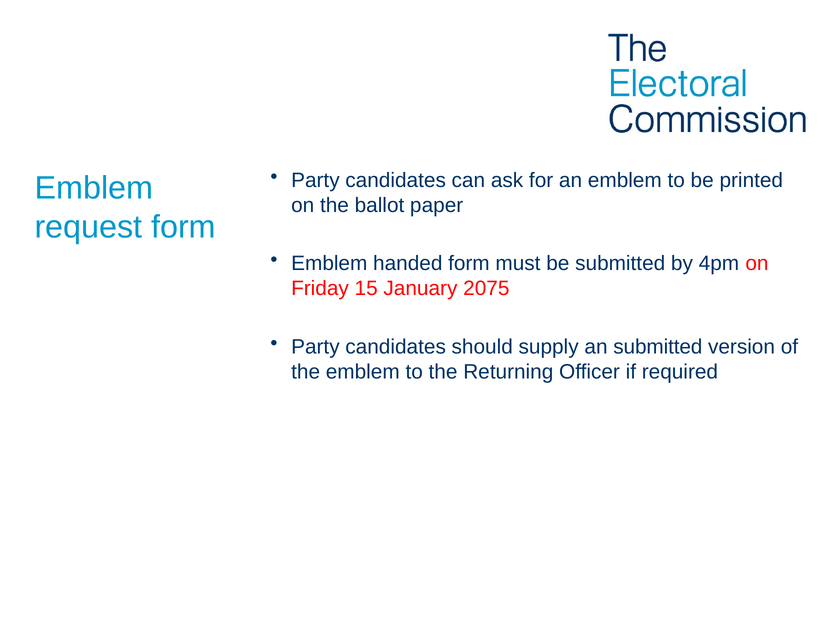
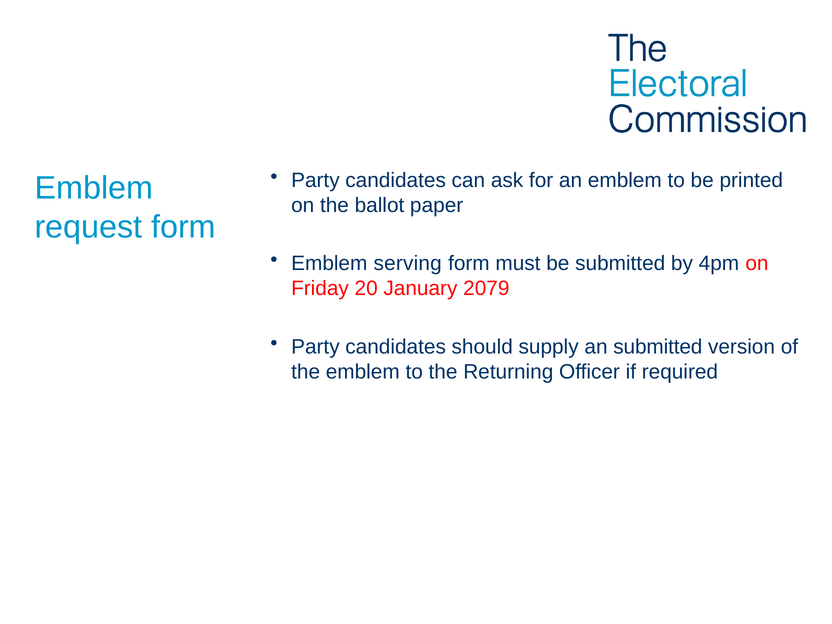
handed: handed -> serving
15: 15 -> 20
2075: 2075 -> 2079
